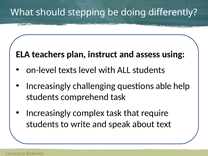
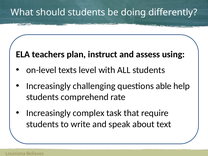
should stepping: stepping -> students
comprehend task: task -> rate
